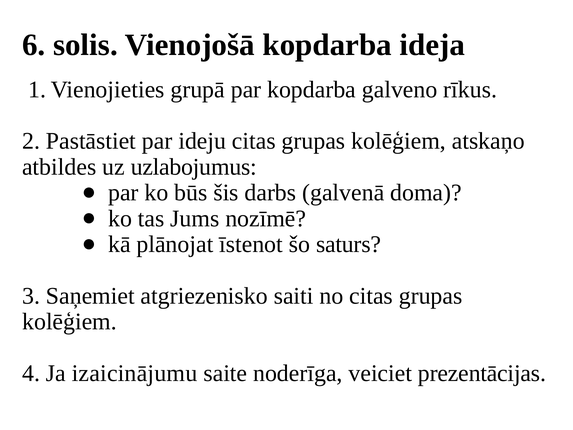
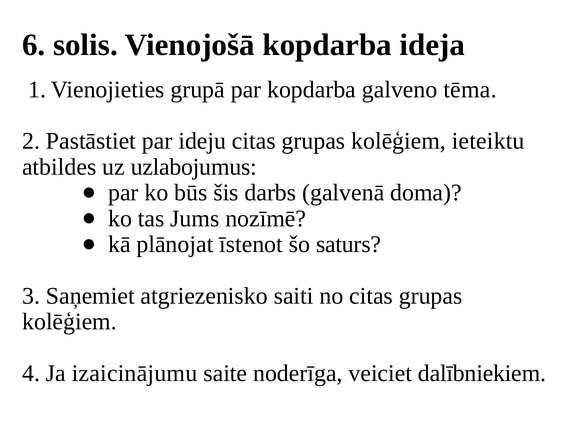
rīkus: rīkus -> tēma
atskaņo: atskaņo -> ieteiktu
prezentācijas: prezentācijas -> dalībniekiem
